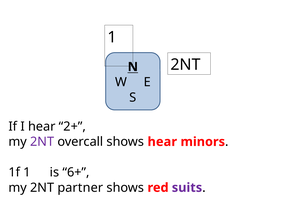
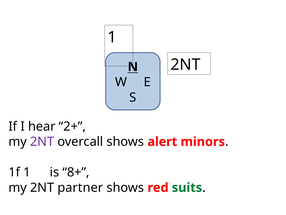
shows hear: hear -> alert
6+: 6+ -> 8+
suits colour: purple -> green
